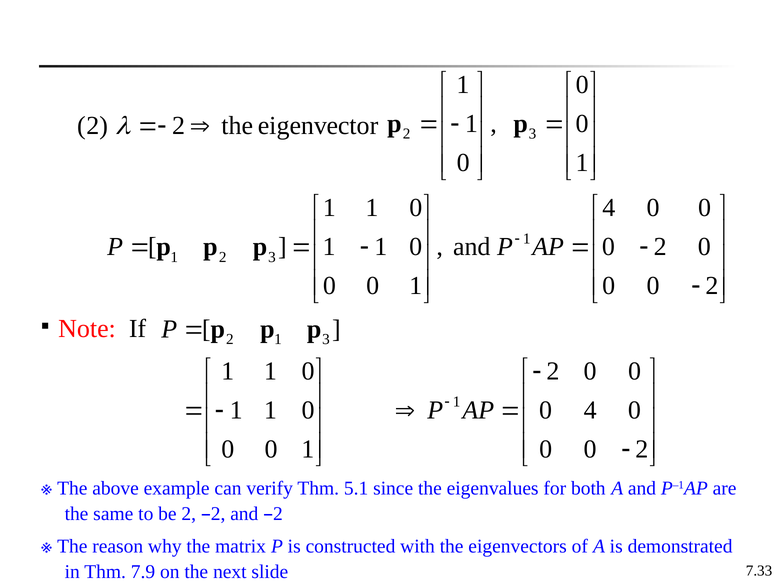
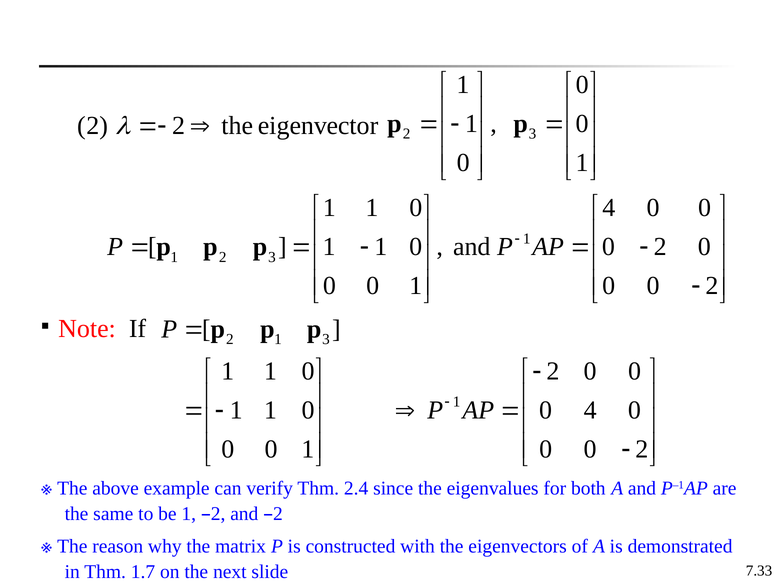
5.1: 5.1 -> 2.4
be 2: 2 -> 1
7.9: 7.9 -> 1.7
